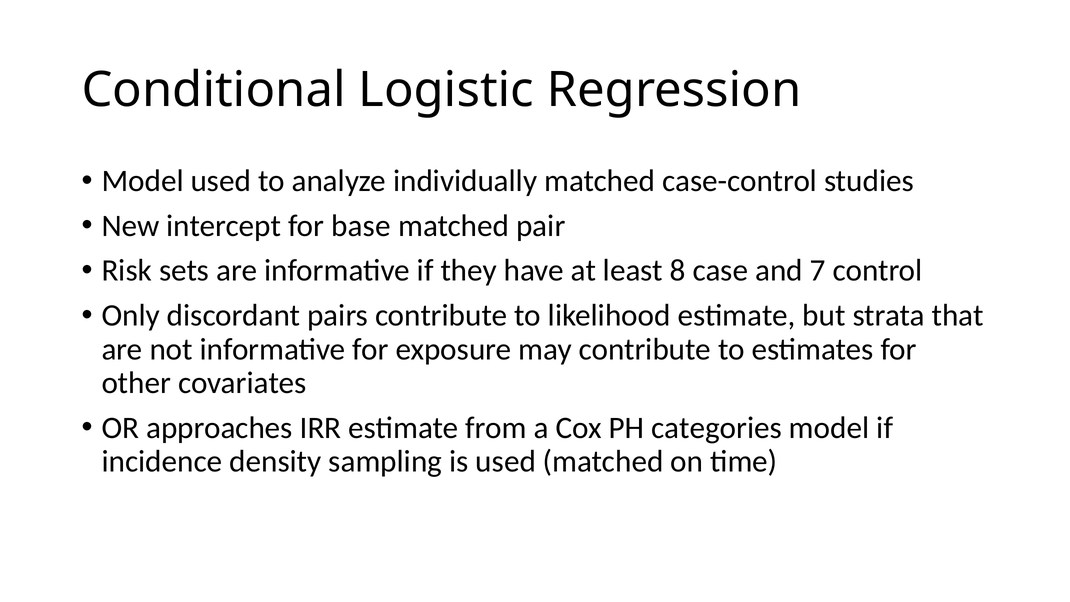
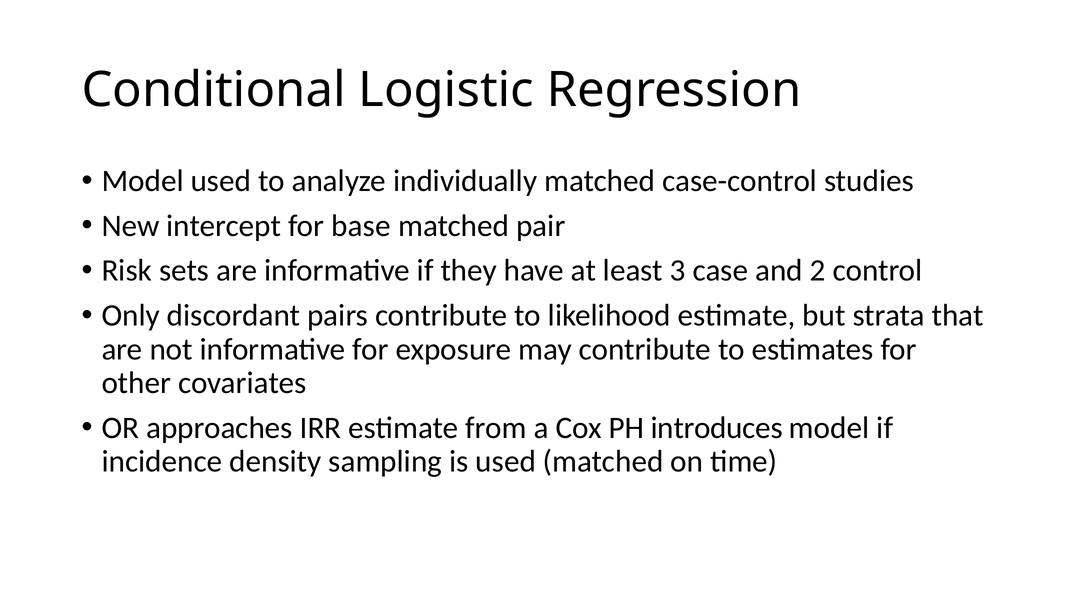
8: 8 -> 3
7: 7 -> 2
categories: categories -> introduces
